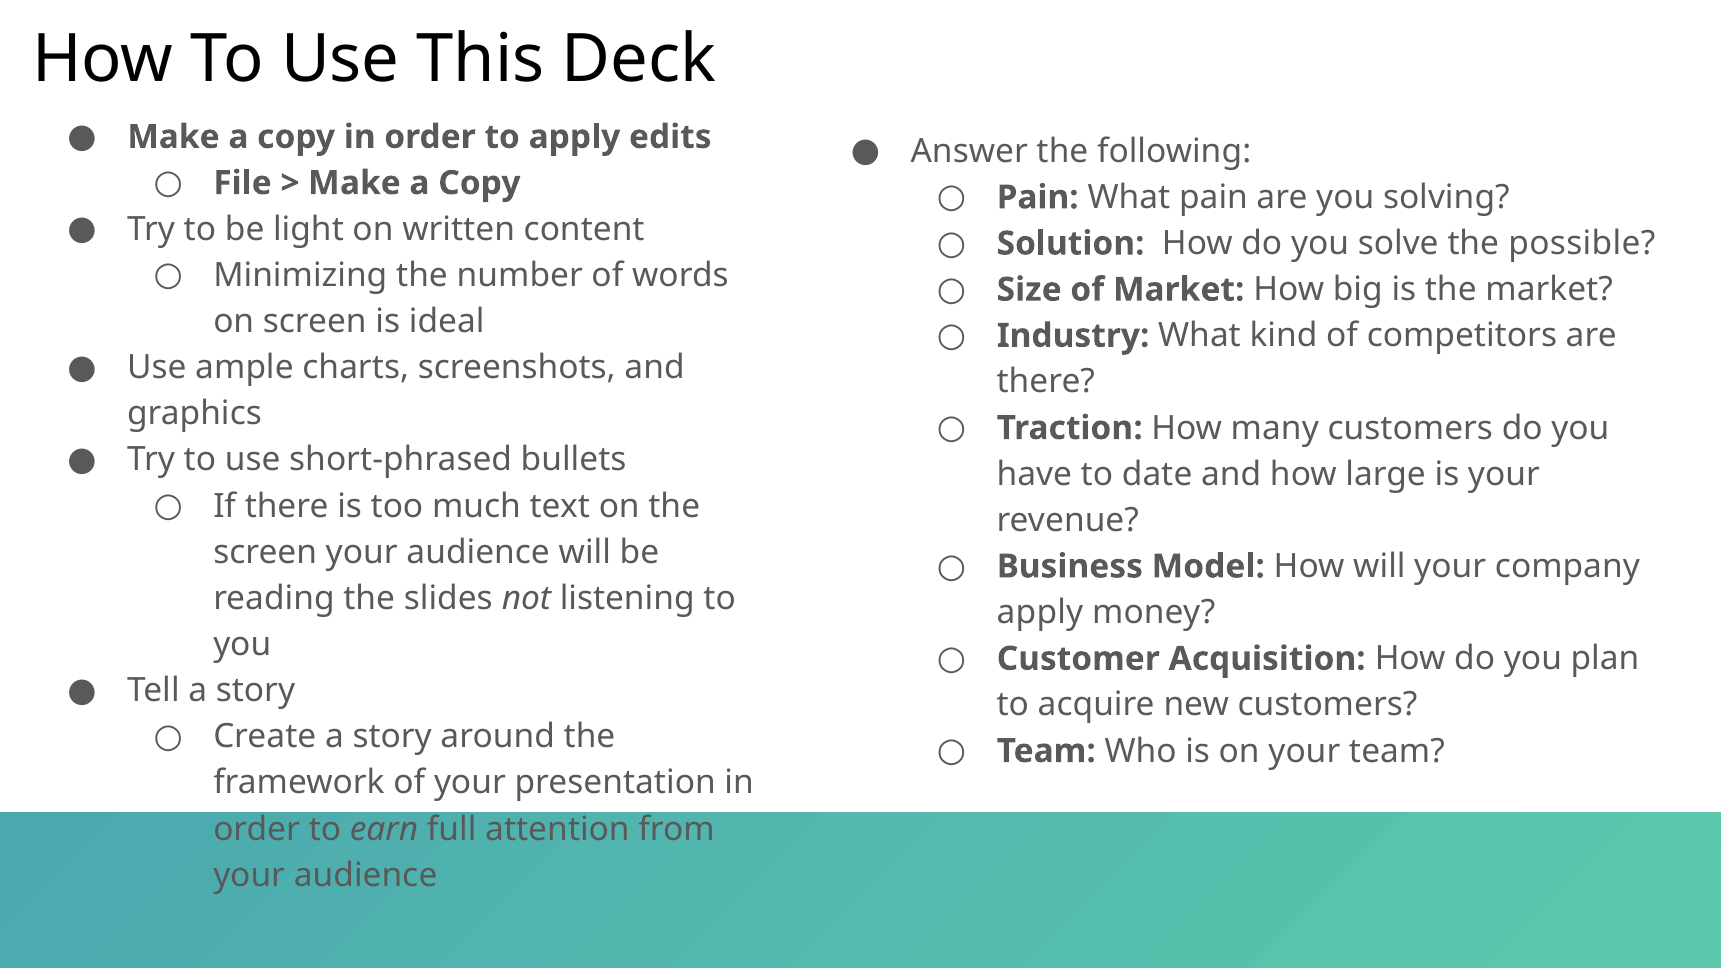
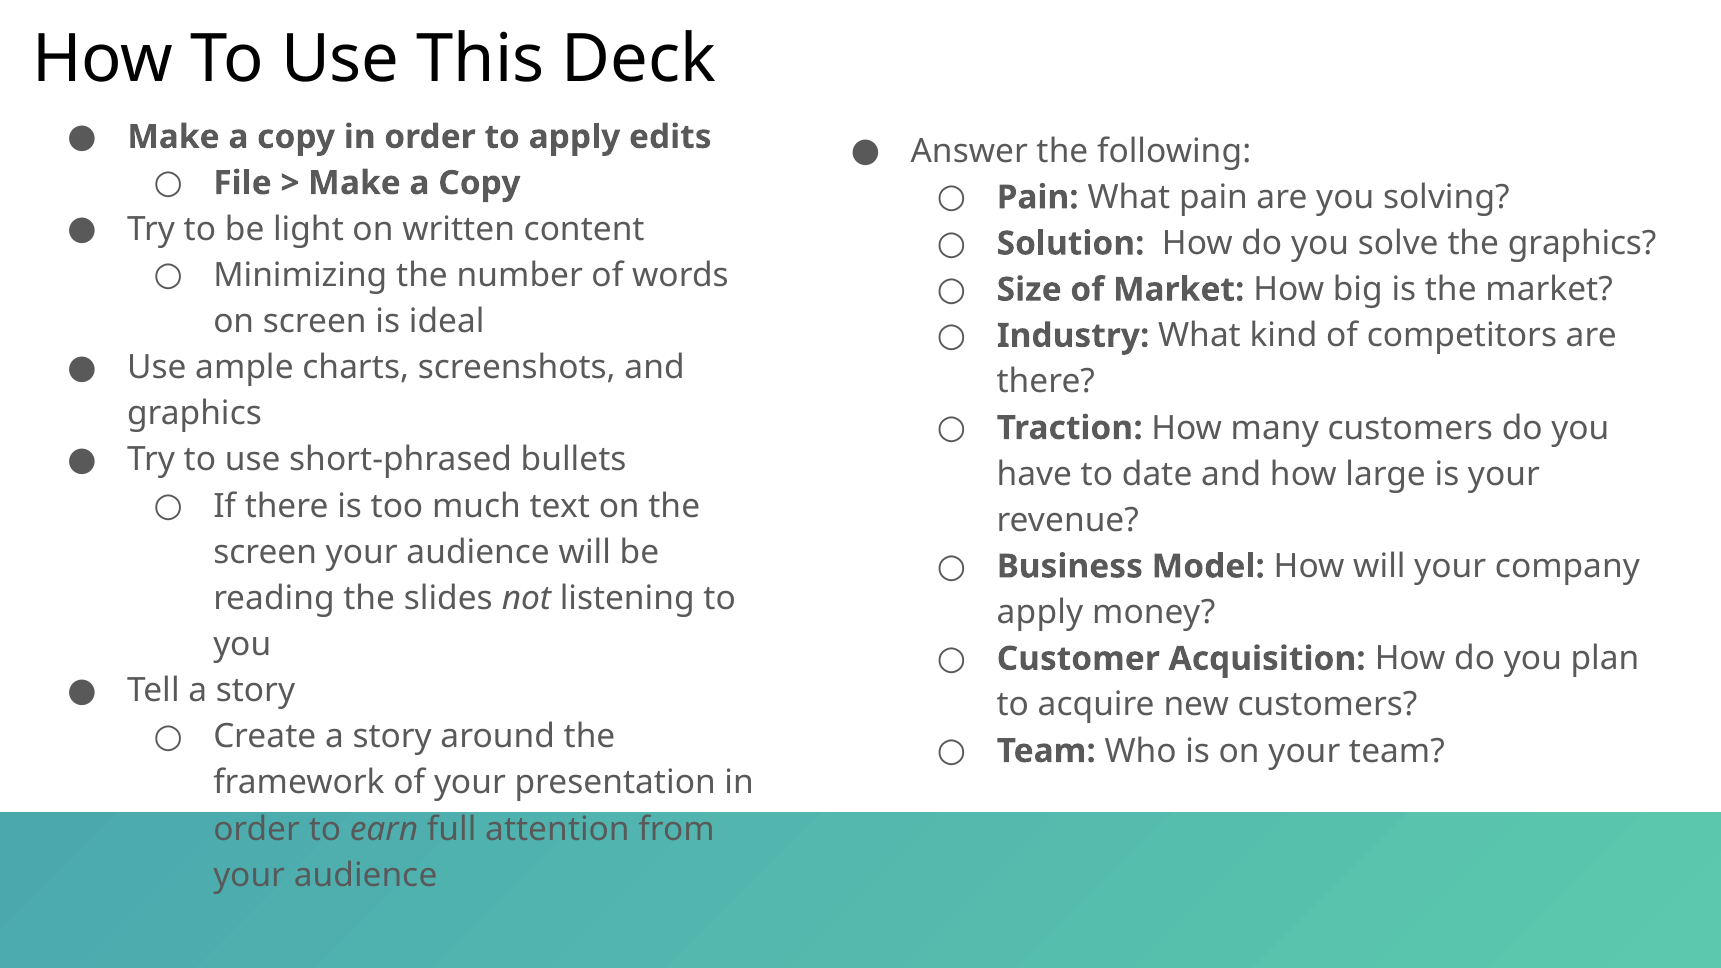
the possible: possible -> graphics
